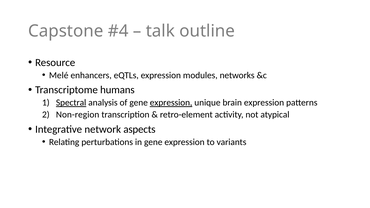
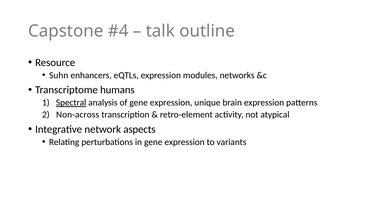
Melé: Melé -> Suhn
expression at (171, 103) underline: present -> none
Non-region: Non-region -> Non-across
